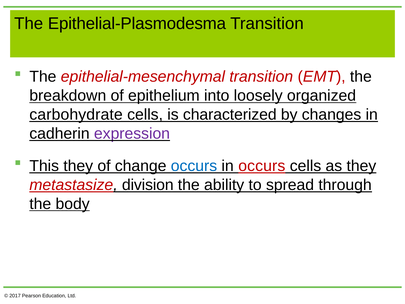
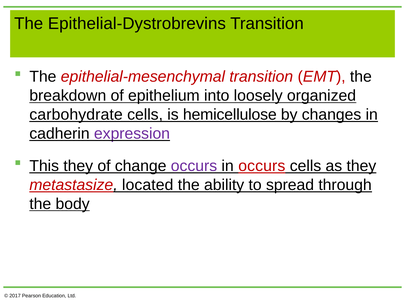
Epithelial-Plasmodesma: Epithelial-Plasmodesma -> Epithelial-Dystrobrevins
characterized: characterized -> hemicellulose
occurs at (194, 166) colour: blue -> purple
division: division -> located
